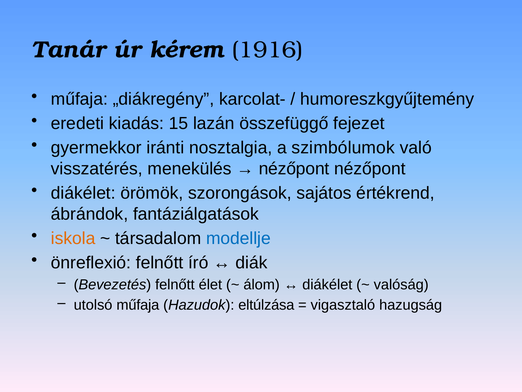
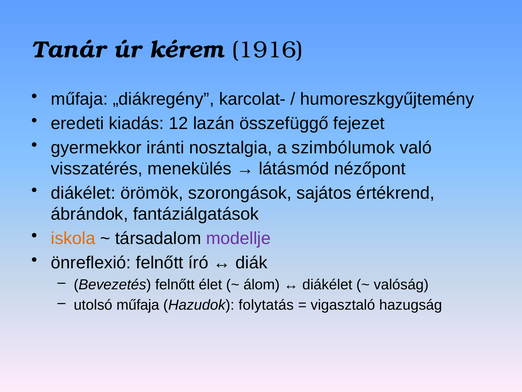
15: 15 -> 12
nézőpont at (294, 169): nézőpont -> látásmód
modellje colour: blue -> purple
eltúlzása: eltúlzása -> folytatás
